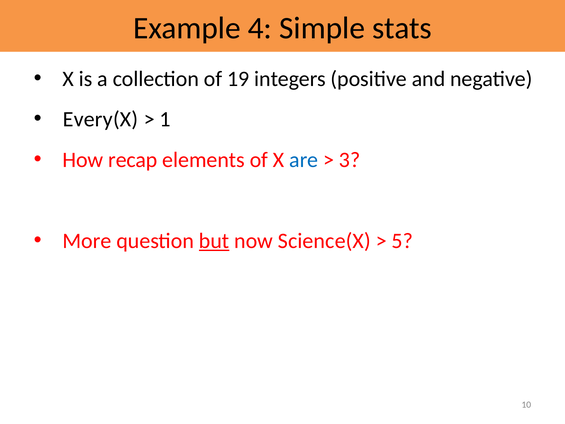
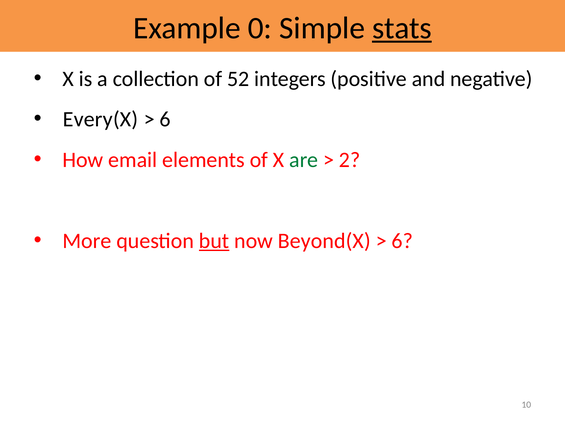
4: 4 -> 0
stats underline: none -> present
19: 19 -> 52
1 at (165, 119): 1 -> 6
recap: recap -> email
are colour: blue -> green
3: 3 -> 2
Science(X: Science(X -> Beyond(X
5 at (402, 241): 5 -> 6
